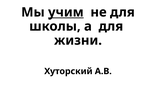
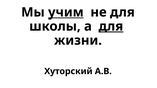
для at (111, 26) underline: none -> present
